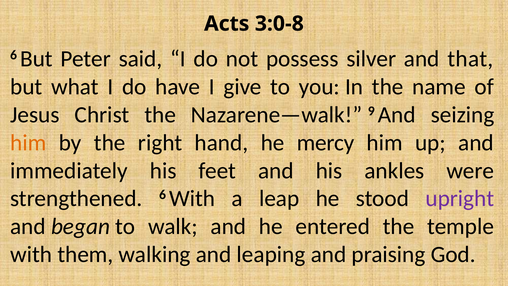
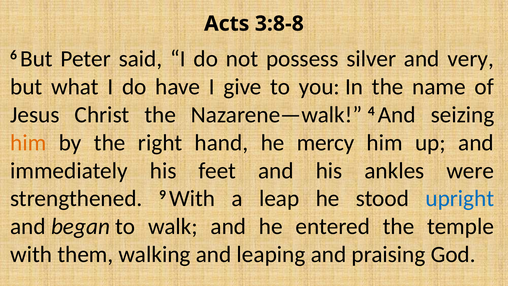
3:0-8: 3:0-8 -> 3:8-8
that: that -> very
9: 9 -> 4
strengthened 6: 6 -> 9
upright colour: purple -> blue
